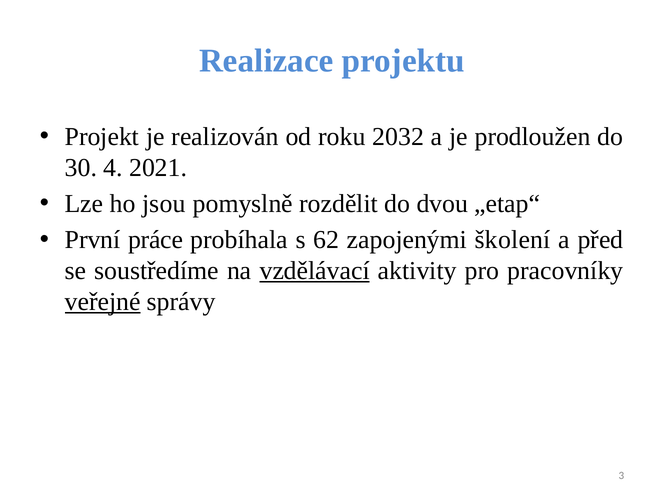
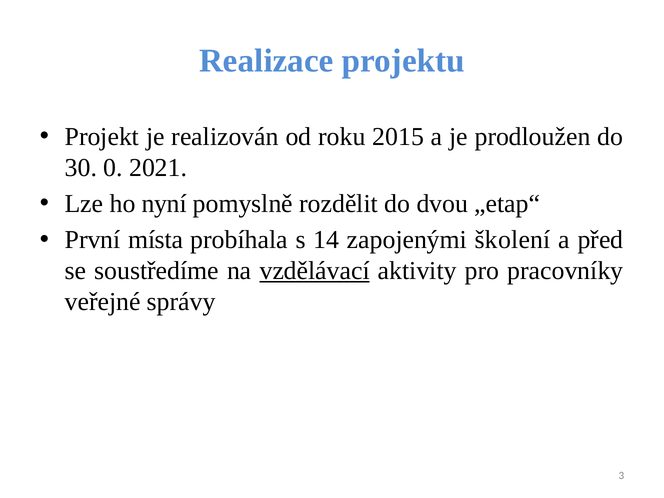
2032: 2032 -> 2015
4: 4 -> 0
jsou: jsou -> nyní
práce: práce -> místa
62: 62 -> 14
veřejné underline: present -> none
